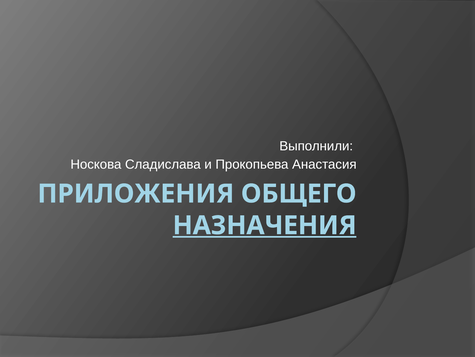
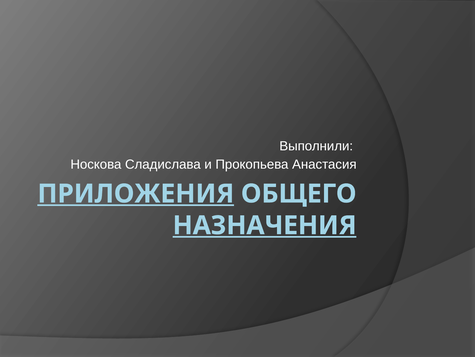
ПРИЛОЖЕНИЯ underline: none -> present
